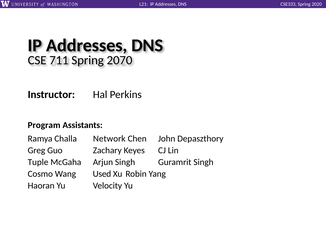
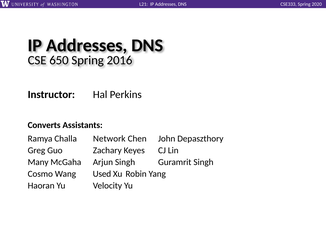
711: 711 -> 650
2070: 2070 -> 2016
Program: Program -> Converts
Tuple: Tuple -> Many
